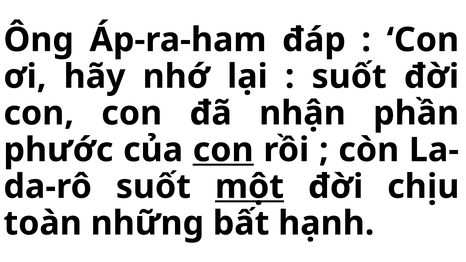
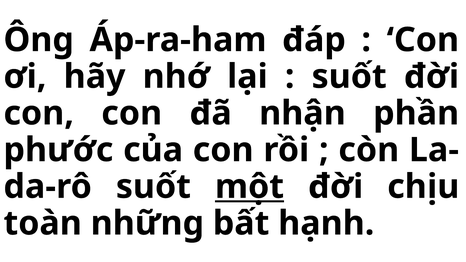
con at (223, 150) underline: present -> none
